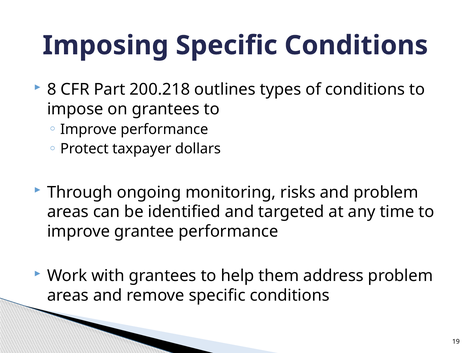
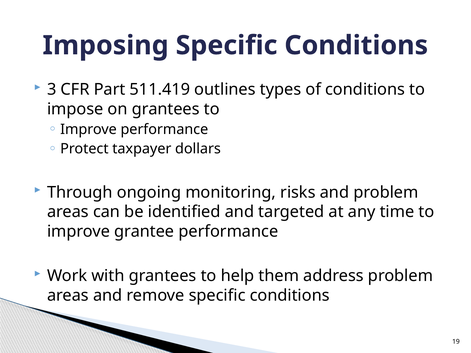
8: 8 -> 3
200.218: 200.218 -> 511.419
